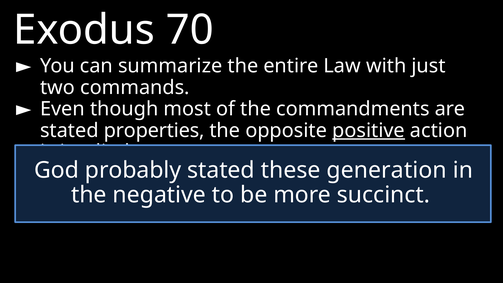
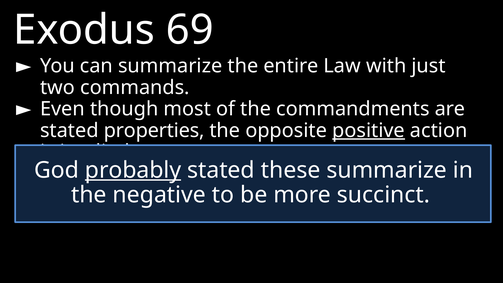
70: 70 -> 69
probably underline: none -> present
these generation: generation -> summarize
